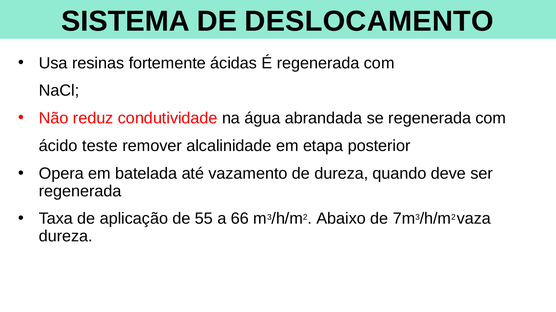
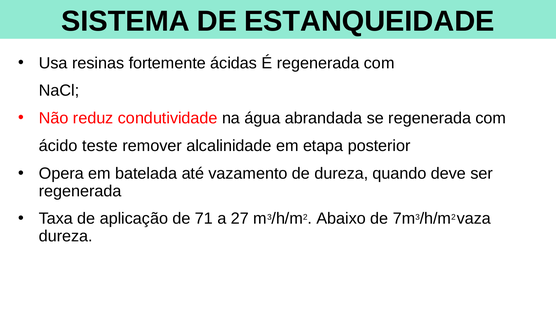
DESLOCAMENTO: DESLOCAMENTO -> ESTANQUEIDADE
55: 55 -> 71
66: 66 -> 27
